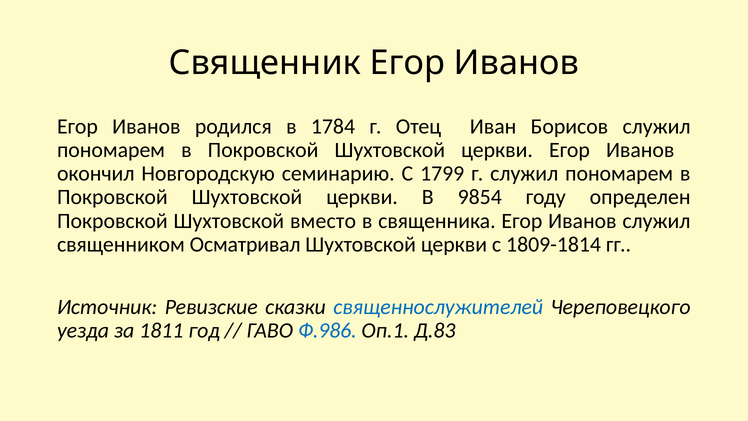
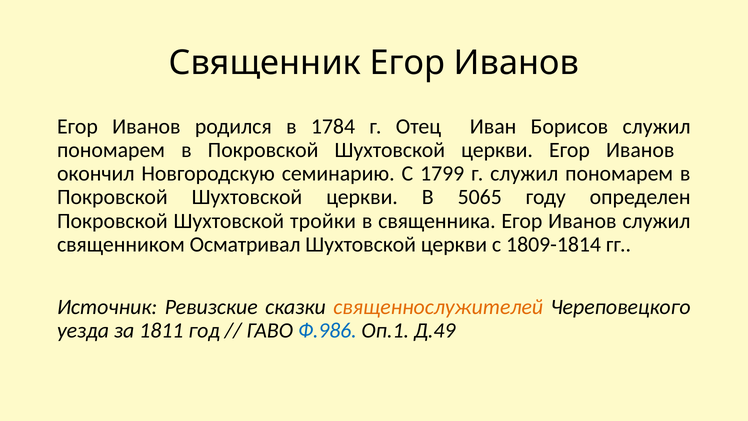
9854: 9854 -> 5065
вместо: вместо -> тройки
священнослужителей colour: blue -> orange
Д.83: Д.83 -> Д.49
